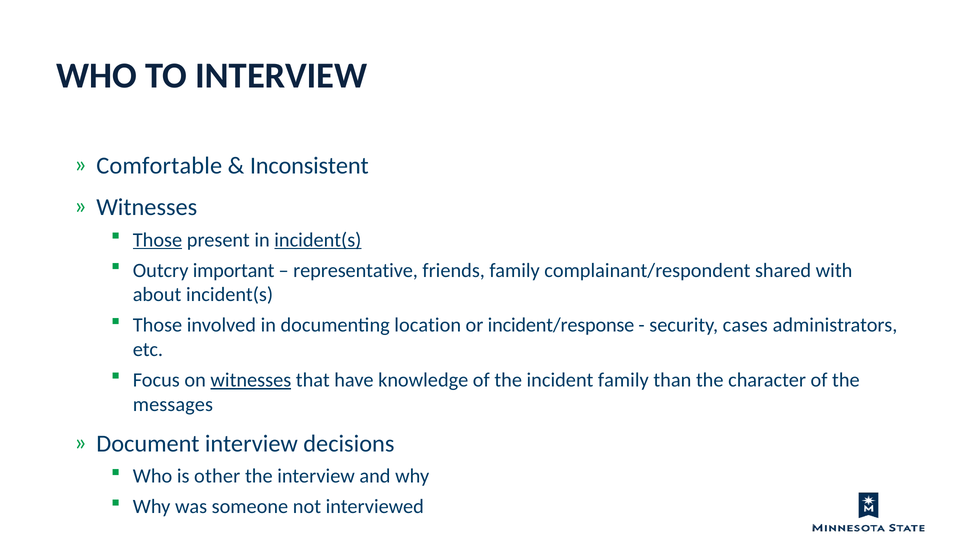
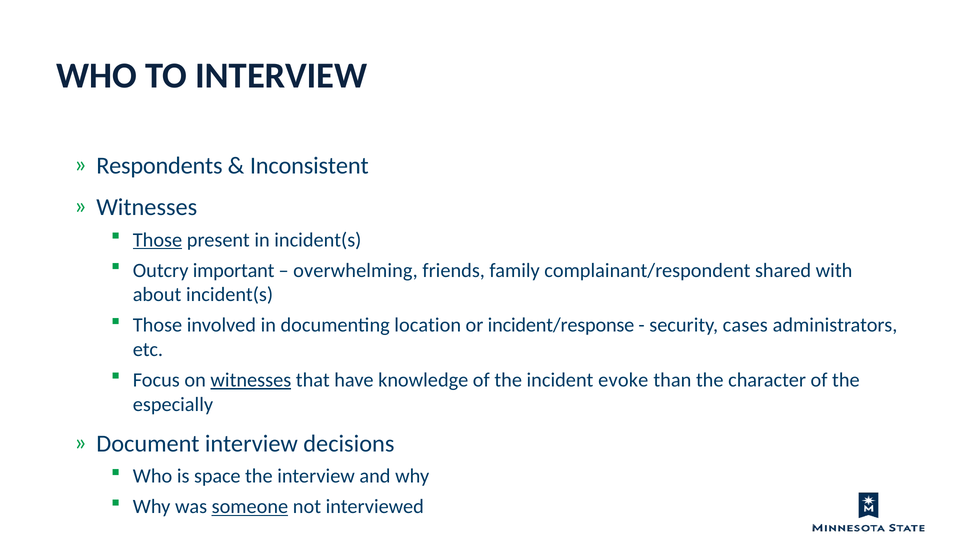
Comfortable: Comfortable -> Respondents
incident(s at (318, 240) underline: present -> none
representative: representative -> overwhelming
incident family: family -> evoke
messages: messages -> especially
other: other -> space
someone underline: none -> present
